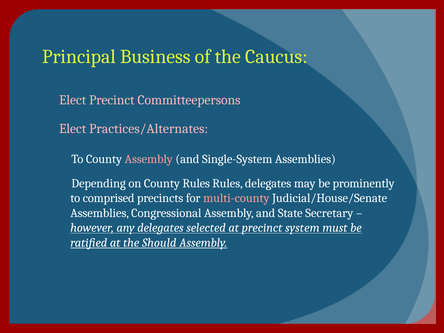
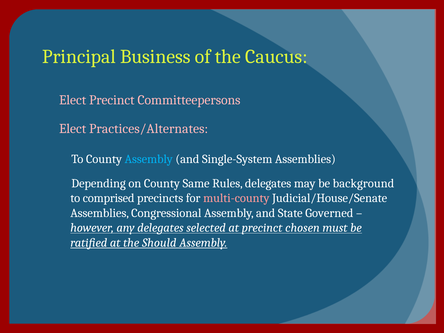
Assembly at (149, 159) colour: pink -> light blue
County Rules: Rules -> Same
prominently: prominently -> background
Secretary: Secretary -> Governed
system: system -> chosen
